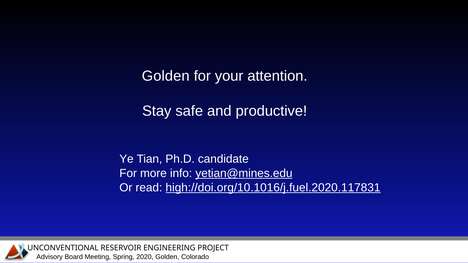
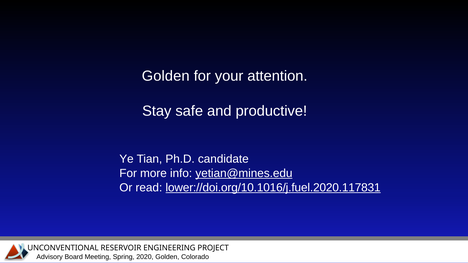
high://doi.org/10.1016/j.fuel.2020.117831: high://doi.org/10.1016/j.fuel.2020.117831 -> lower://doi.org/10.1016/j.fuel.2020.117831
